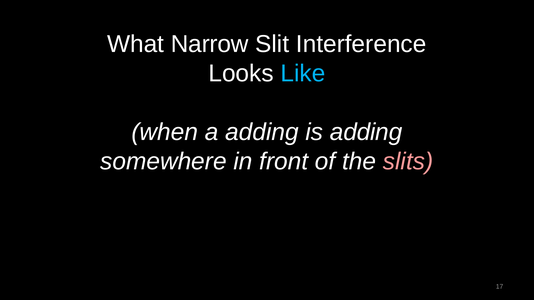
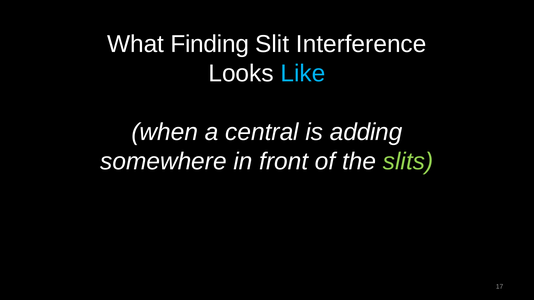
Narrow: Narrow -> Finding
a adding: adding -> central
slits colour: pink -> light green
